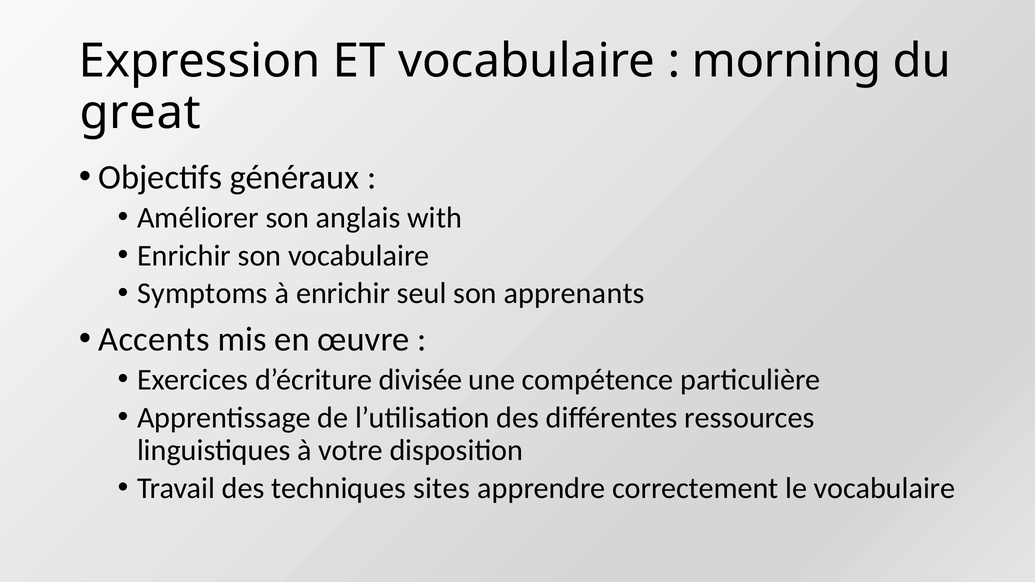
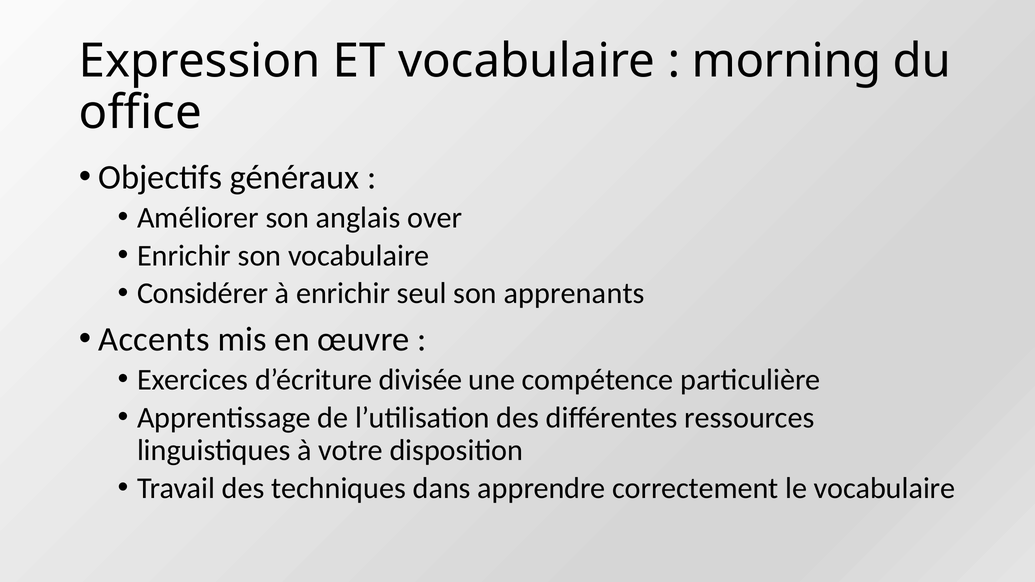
great: great -> office
with: with -> over
Symptoms: Symptoms -> Considérer
sites: sites -> dans
